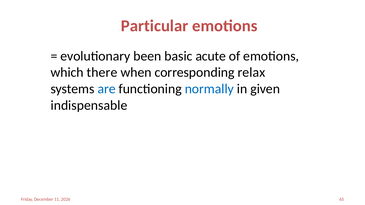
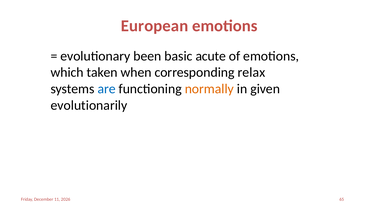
Particular: Particular -> European
there: there -> taken
normally colour: blue -> orange
indispensable: indispensable -> evolutionarily
